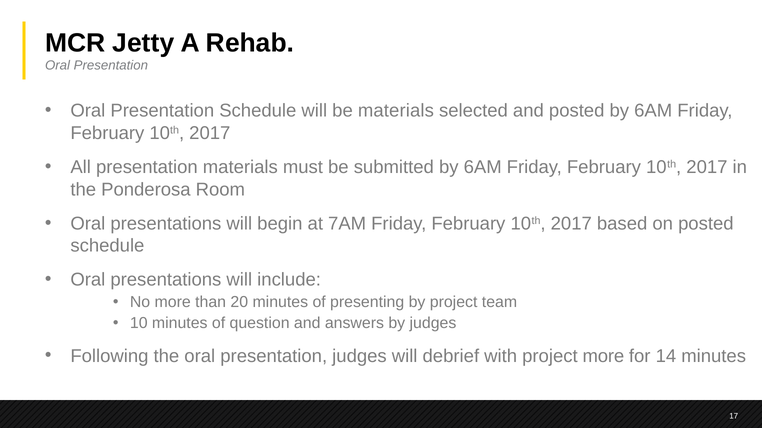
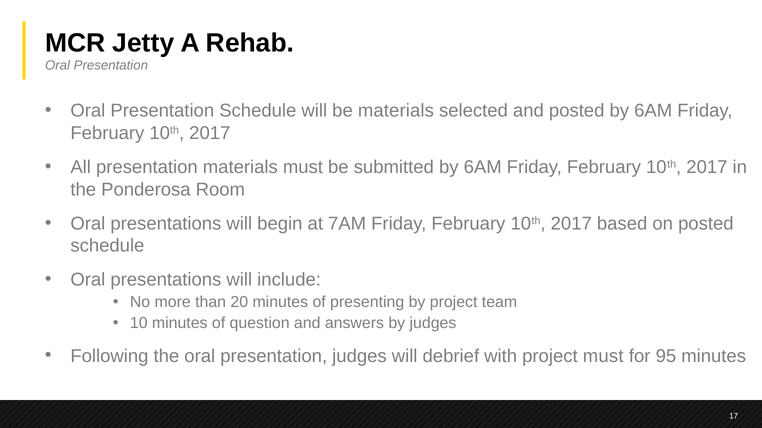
project more: more -> must
14: 14 -> 95
